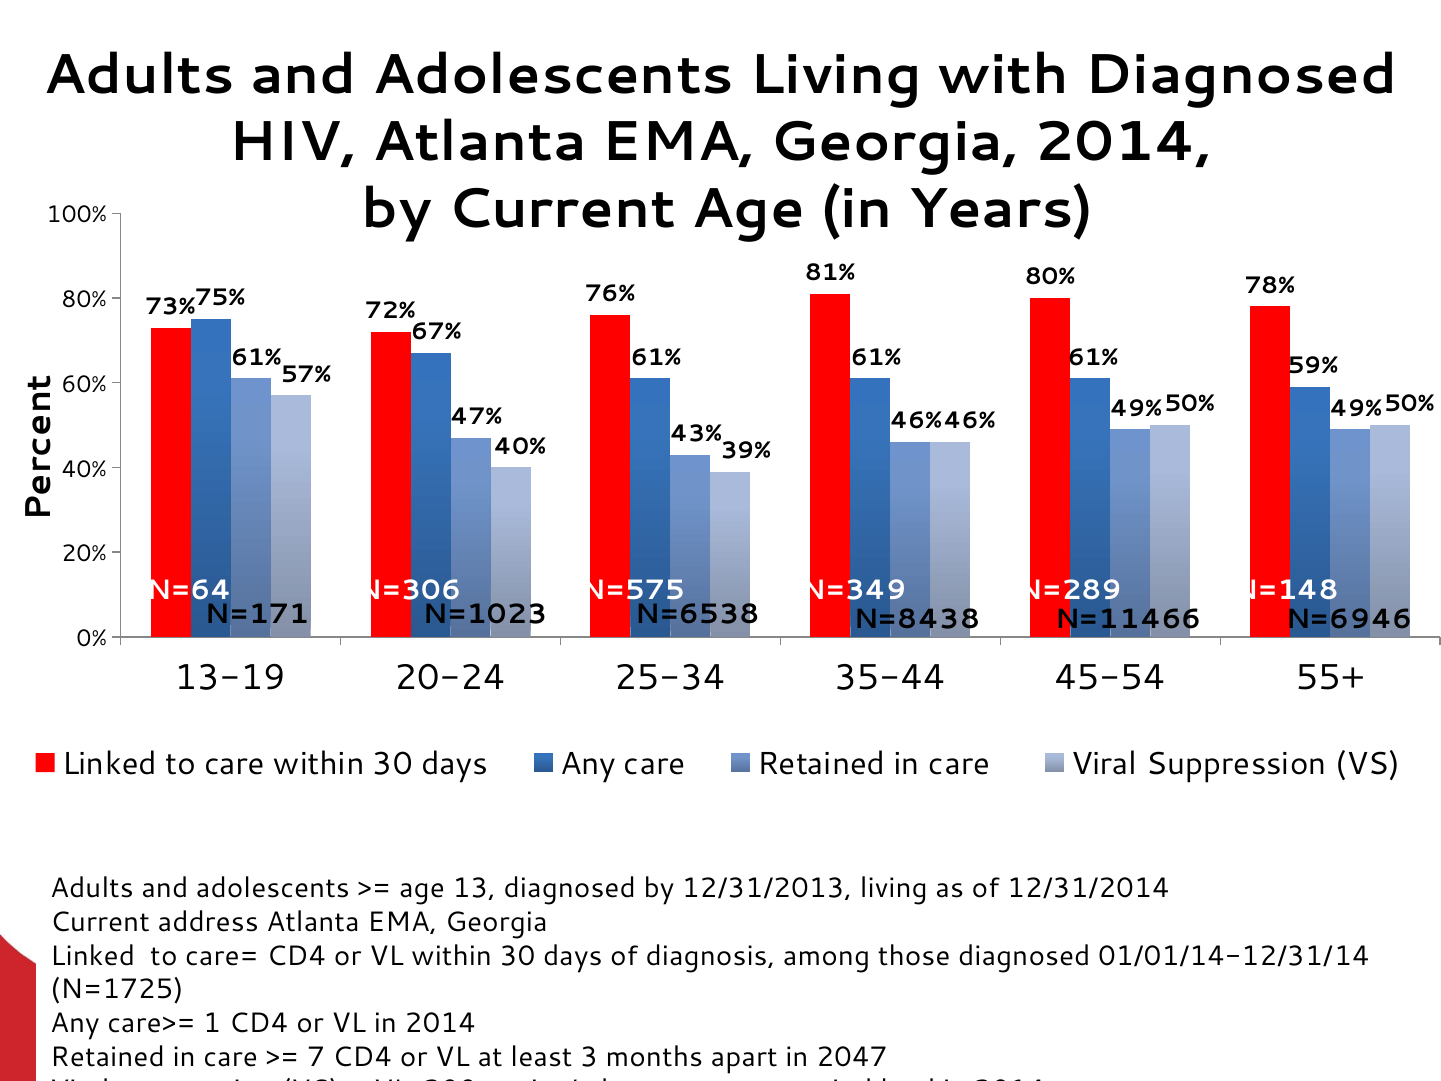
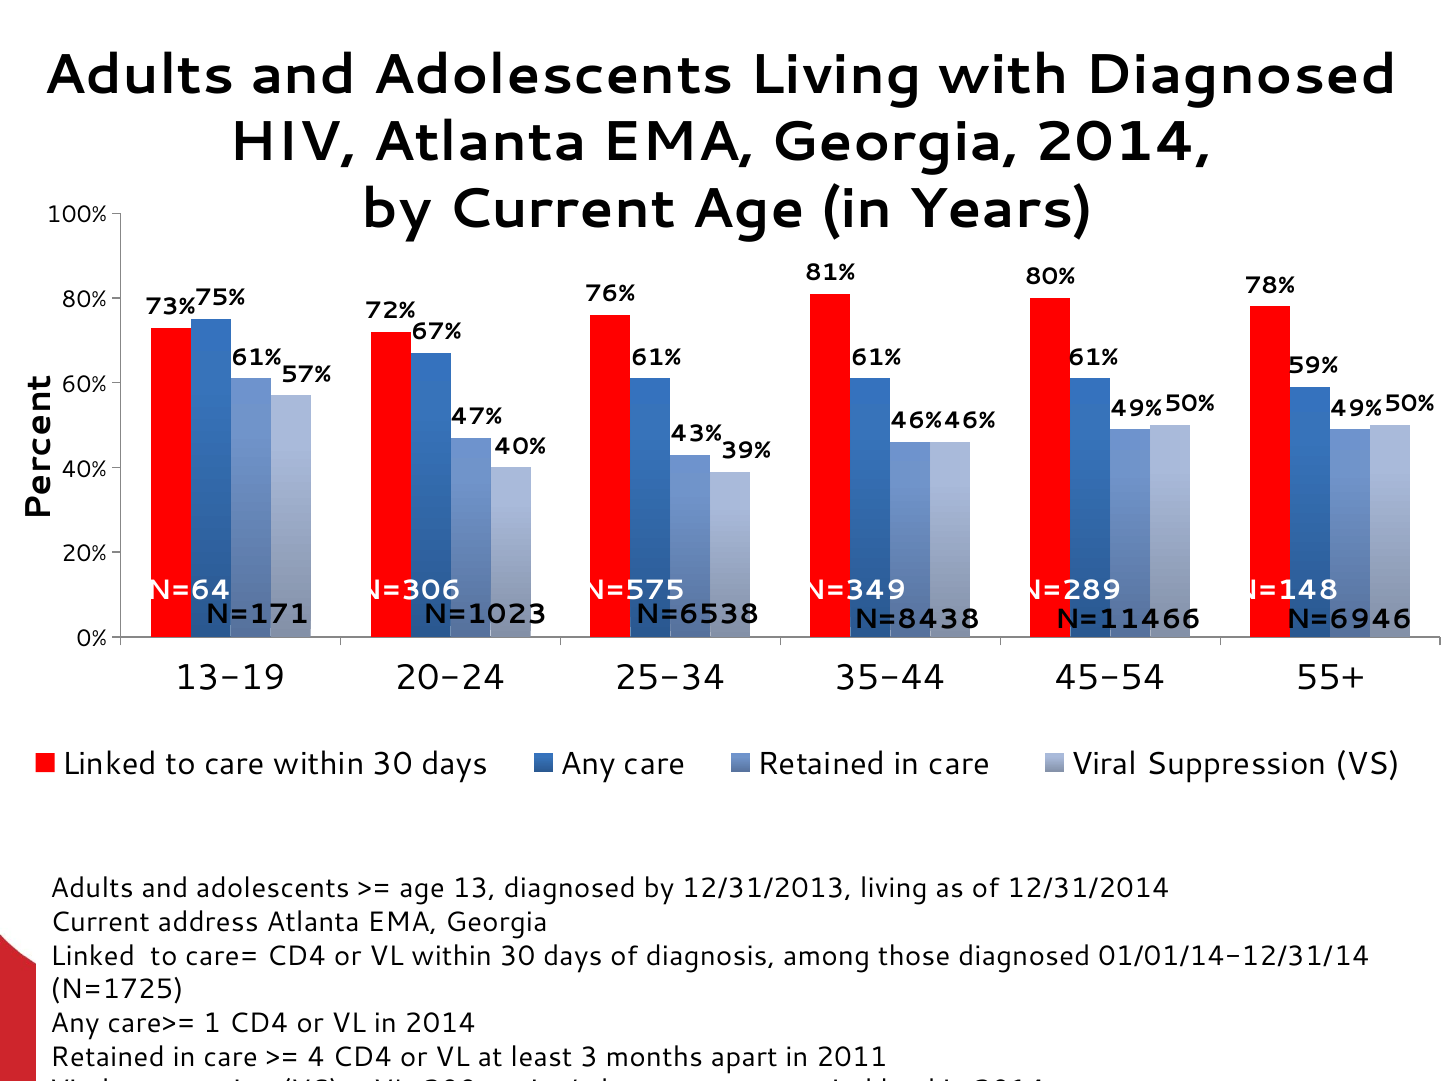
7: 7 -> 4
2047: 2047 -> 2011
